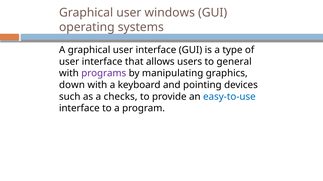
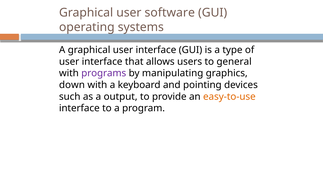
windows: windows -> software
checks: checks -> output
easy-to-use colour: blue -> orange
